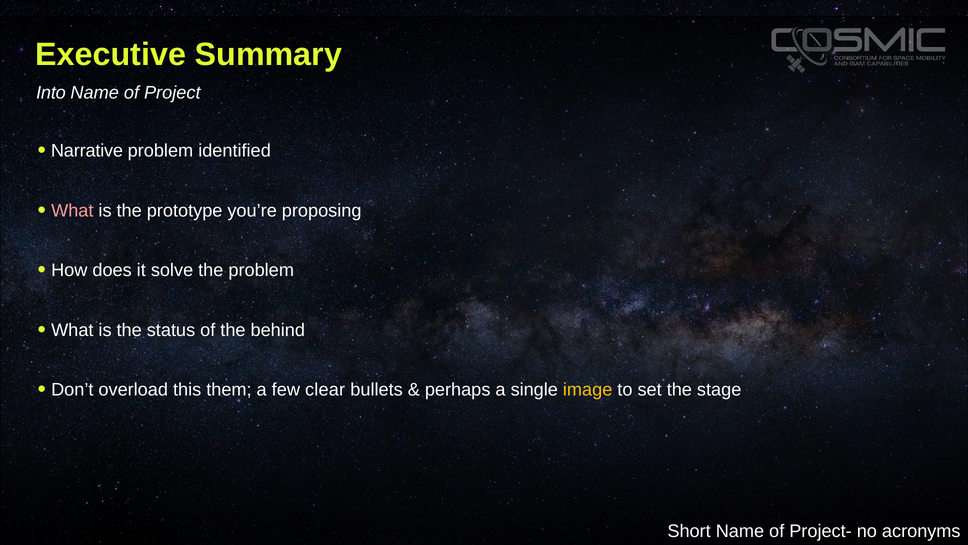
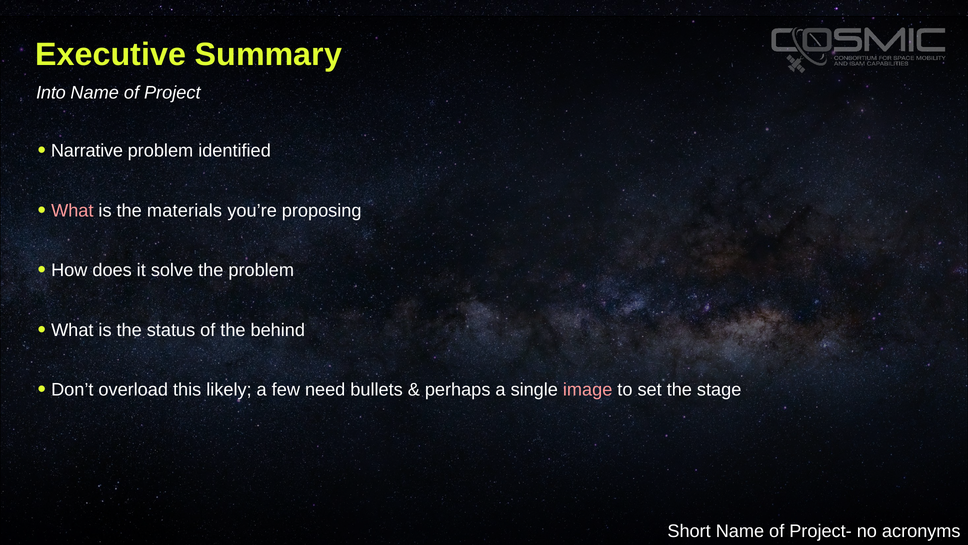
prototype: prototype -> materials
them: them -> likely
clear: clear -> need
image colour: yellow -> pink
